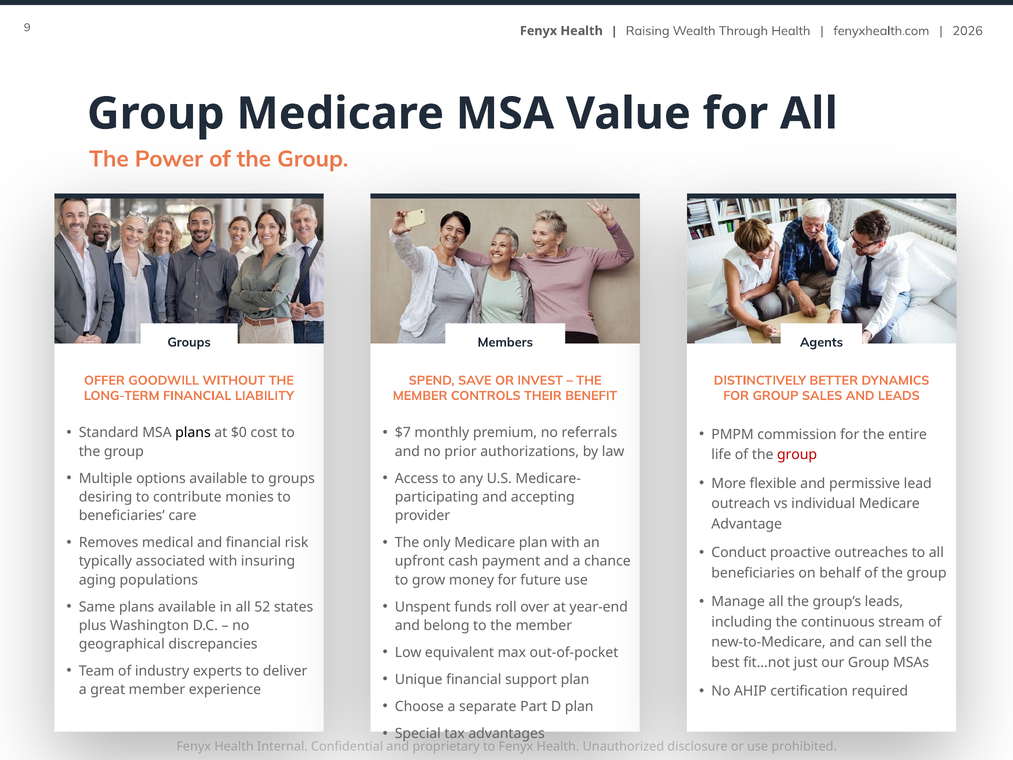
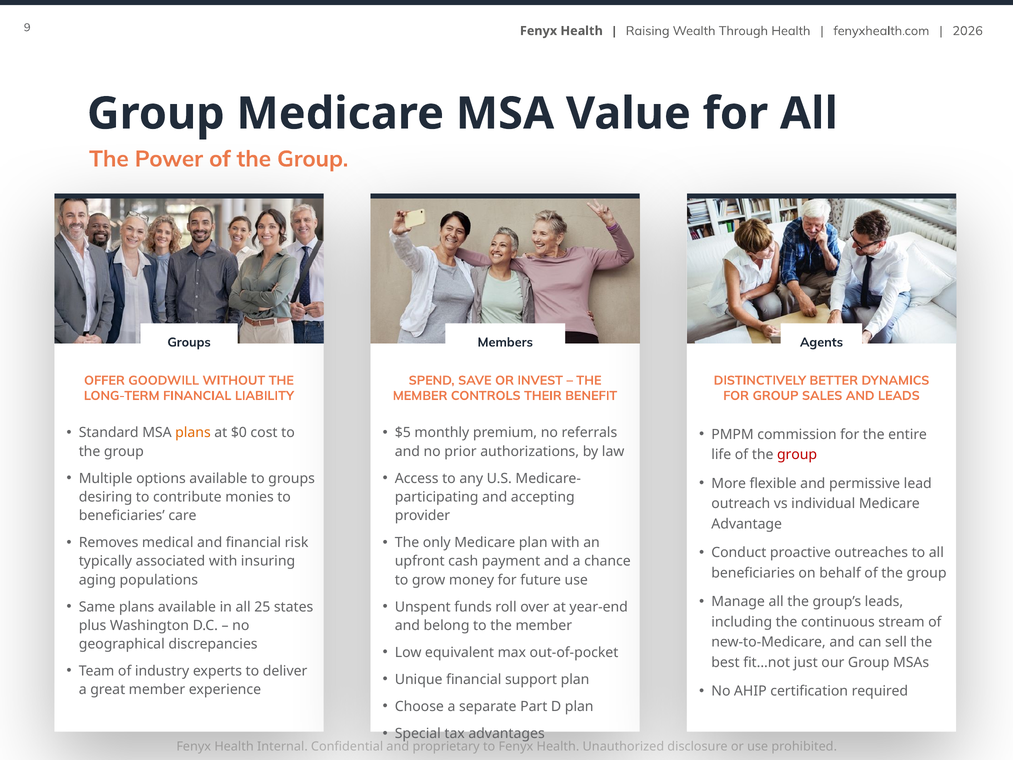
plans at (193, 433) colour: black -> orange
$7: $7 -> $5
52: 52 -> 25
